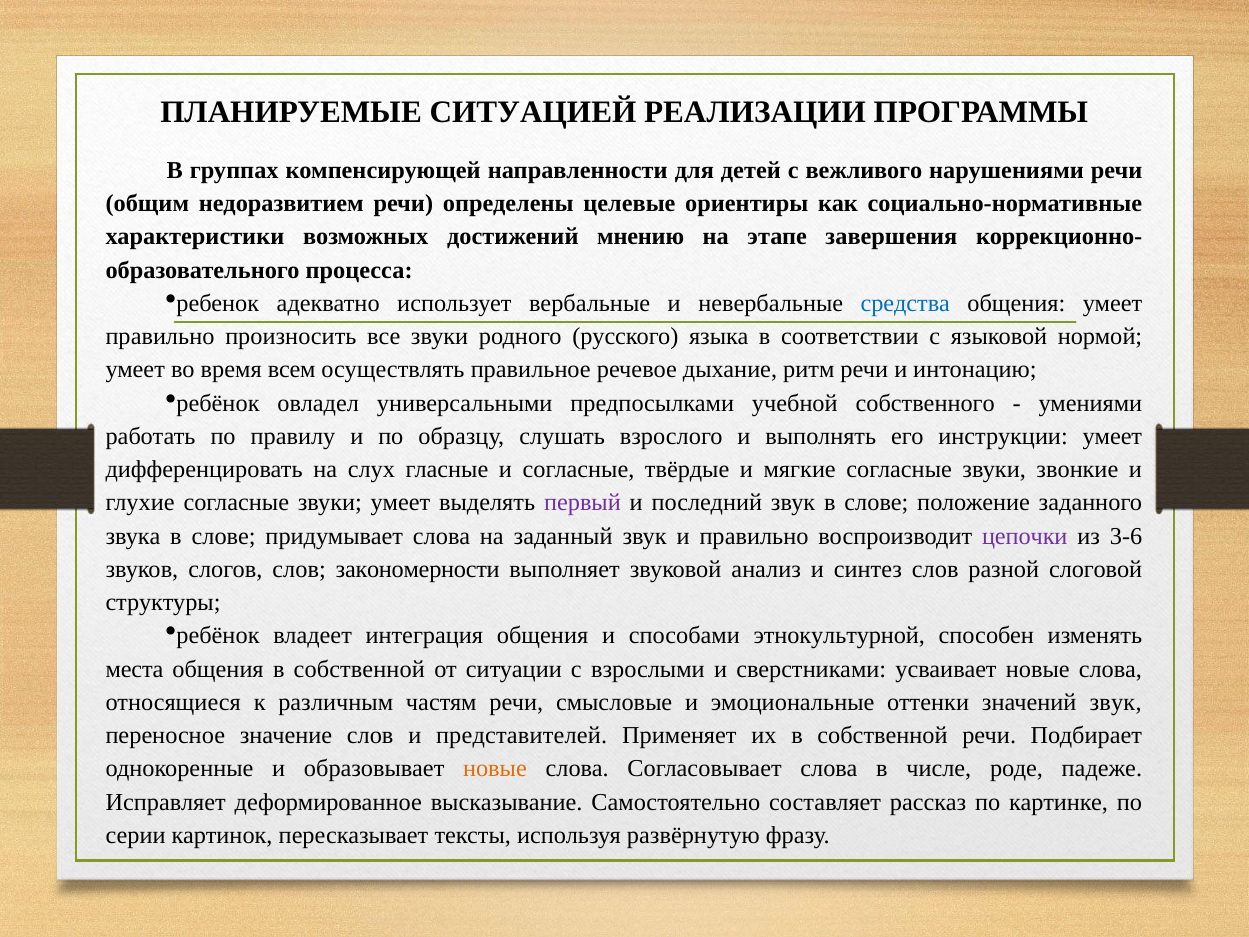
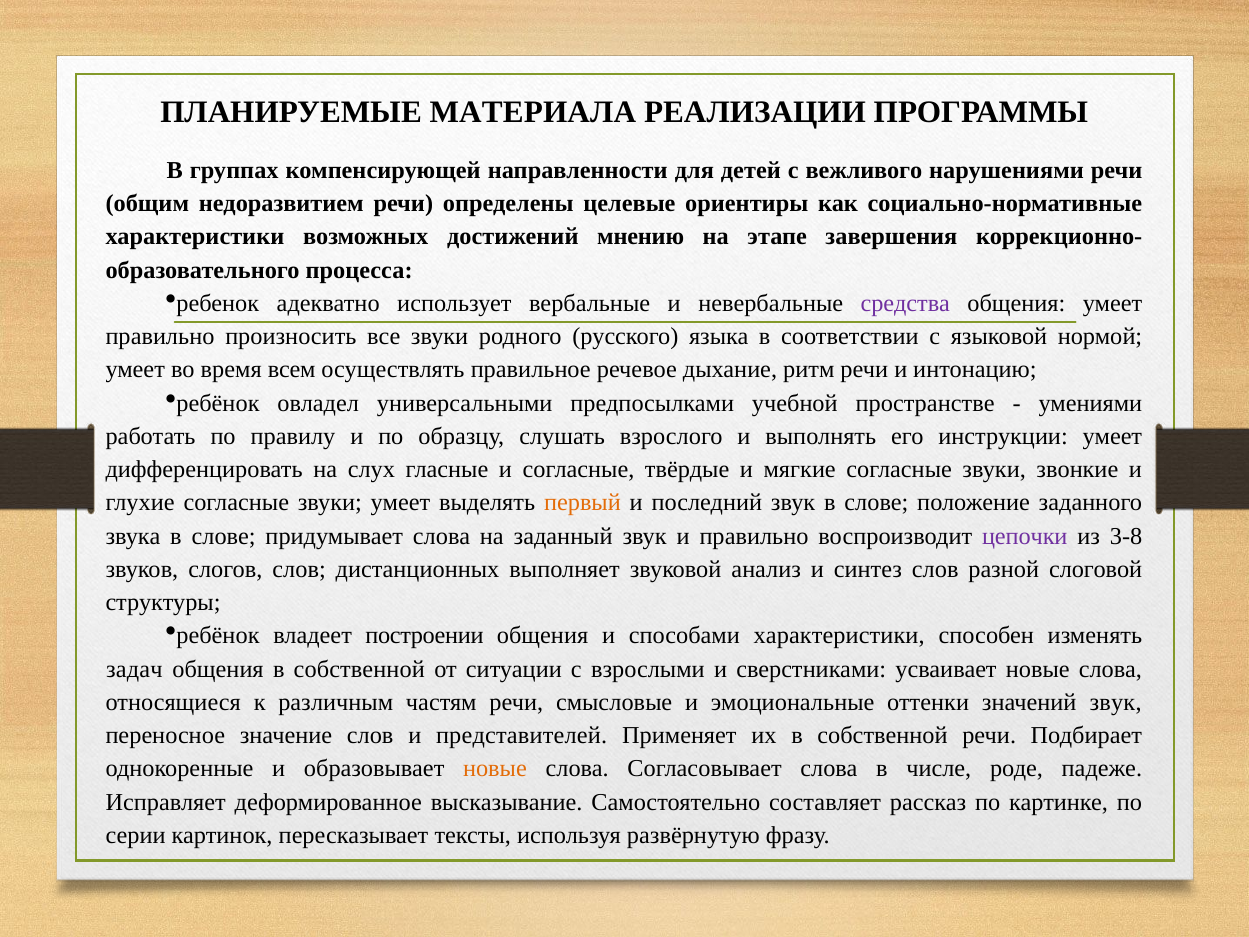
СИТУАЦИЕЙ: СИТУАЦИЕЙ -> МАТЕРИАЛА
средства colour: blue -> purple
собственного: собственного -> пространстве
первый colour: purple -> orange
3-6: 3-6 -> 3-8
закономерности: закономерности -> дистанционных
интеграция: интеграция -> построении
способами этнокультурной: этнокультурной -> характеристики
места: места -> задач
